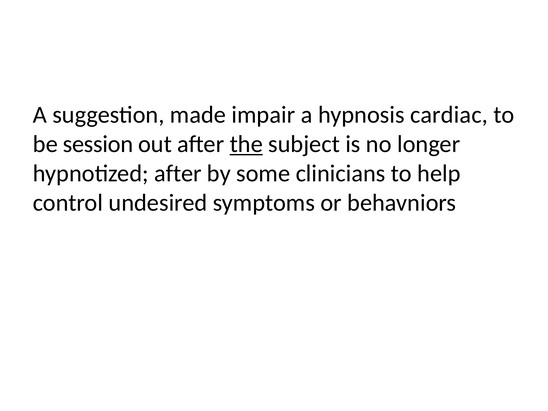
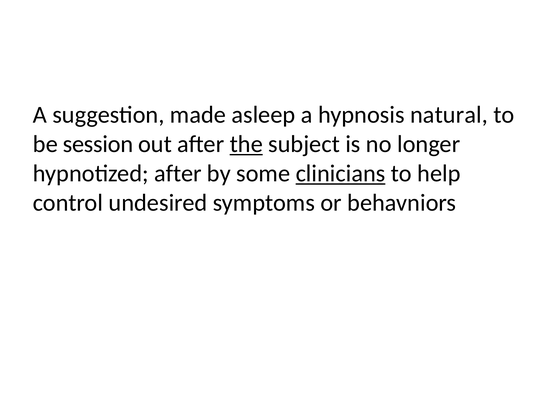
impair: impair -> asleep
cardiac: cardiac -> natural
clinicians underline: none -> present
